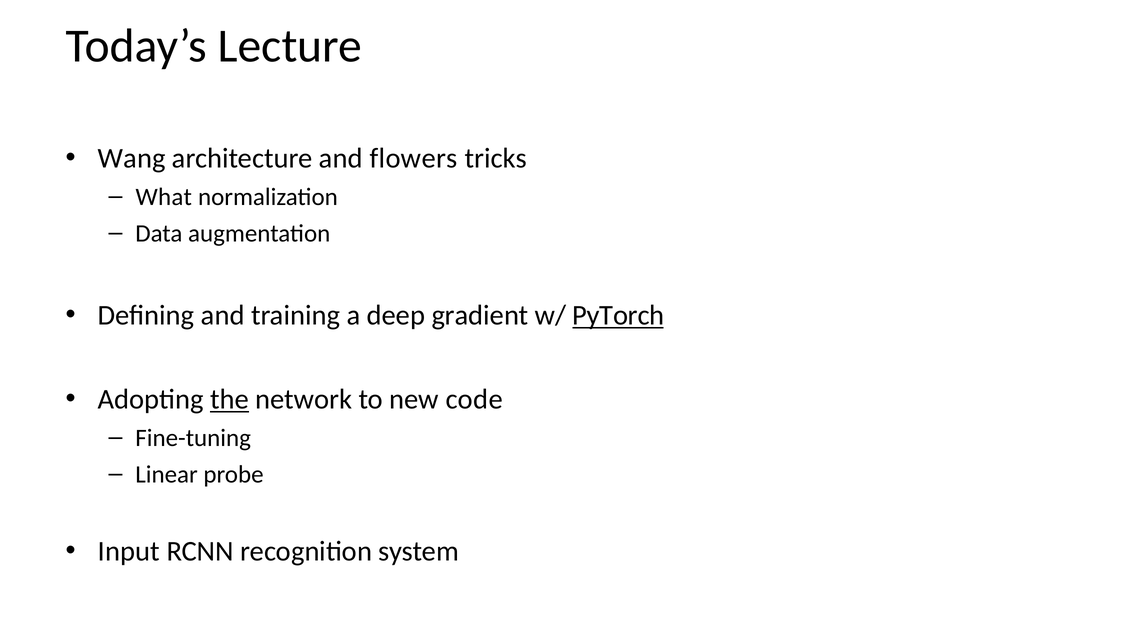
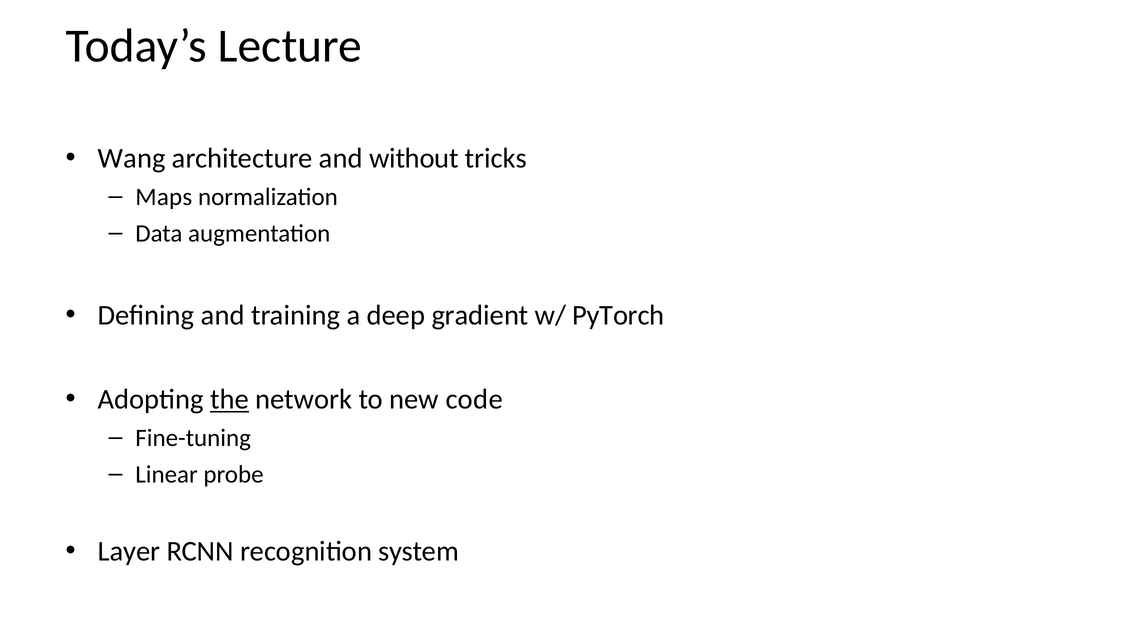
flowers: flowers -> without
What: What -> Maps
PyTorch underline: present -> none
Input: Input -> Layer
